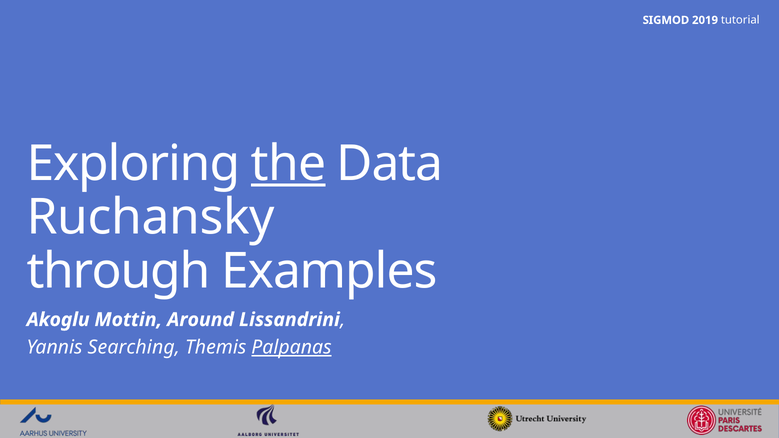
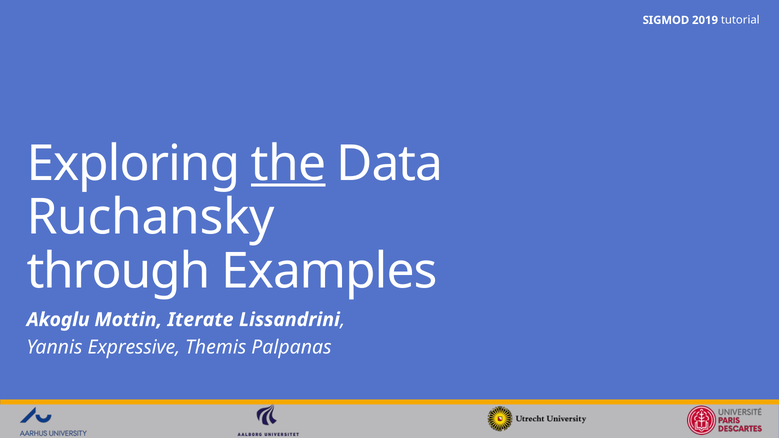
Around: Around -> Iterate
Searching: Searching -> Expressive
Palpanas underline: present -> none
